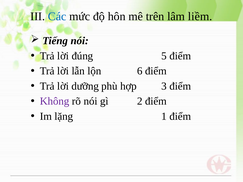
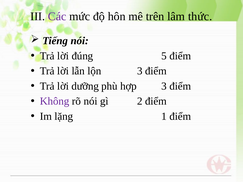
Các colour: blue -> purple
liềm: liềm -> thức
lộn 6: 6 -> 3
